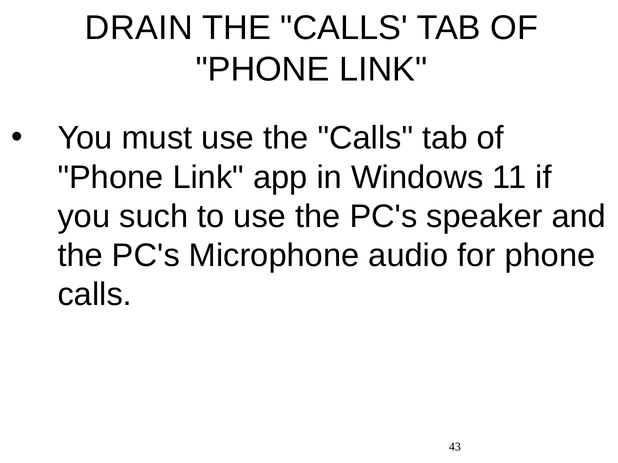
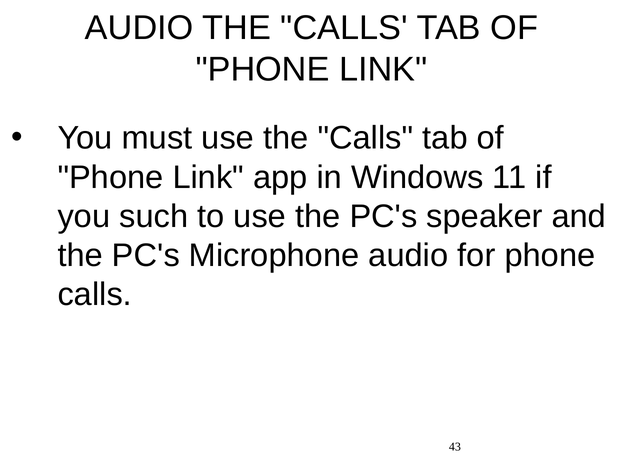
DRAIN at (139, 28): DRAIN -> AUDIO
